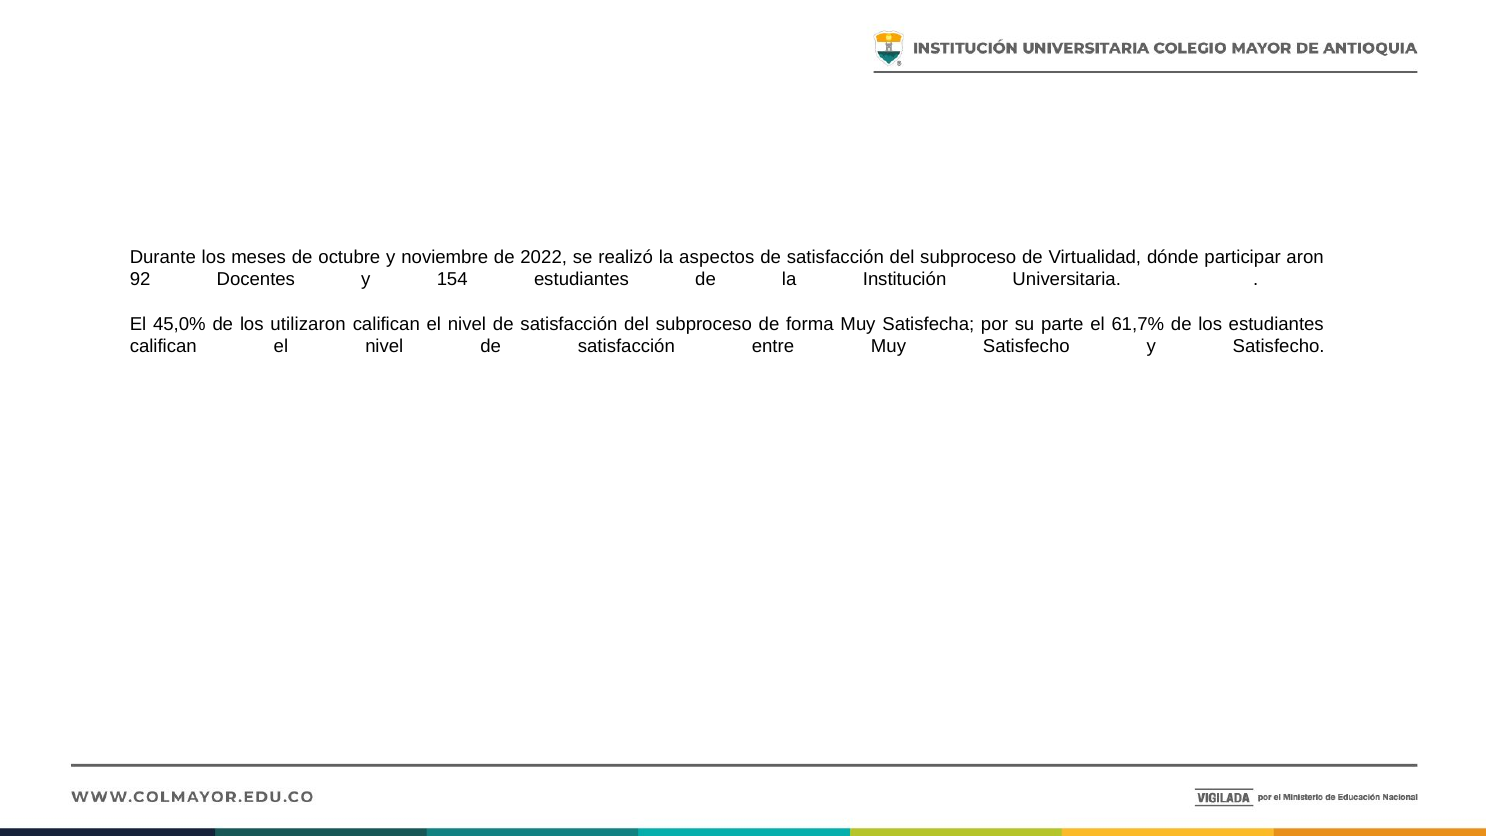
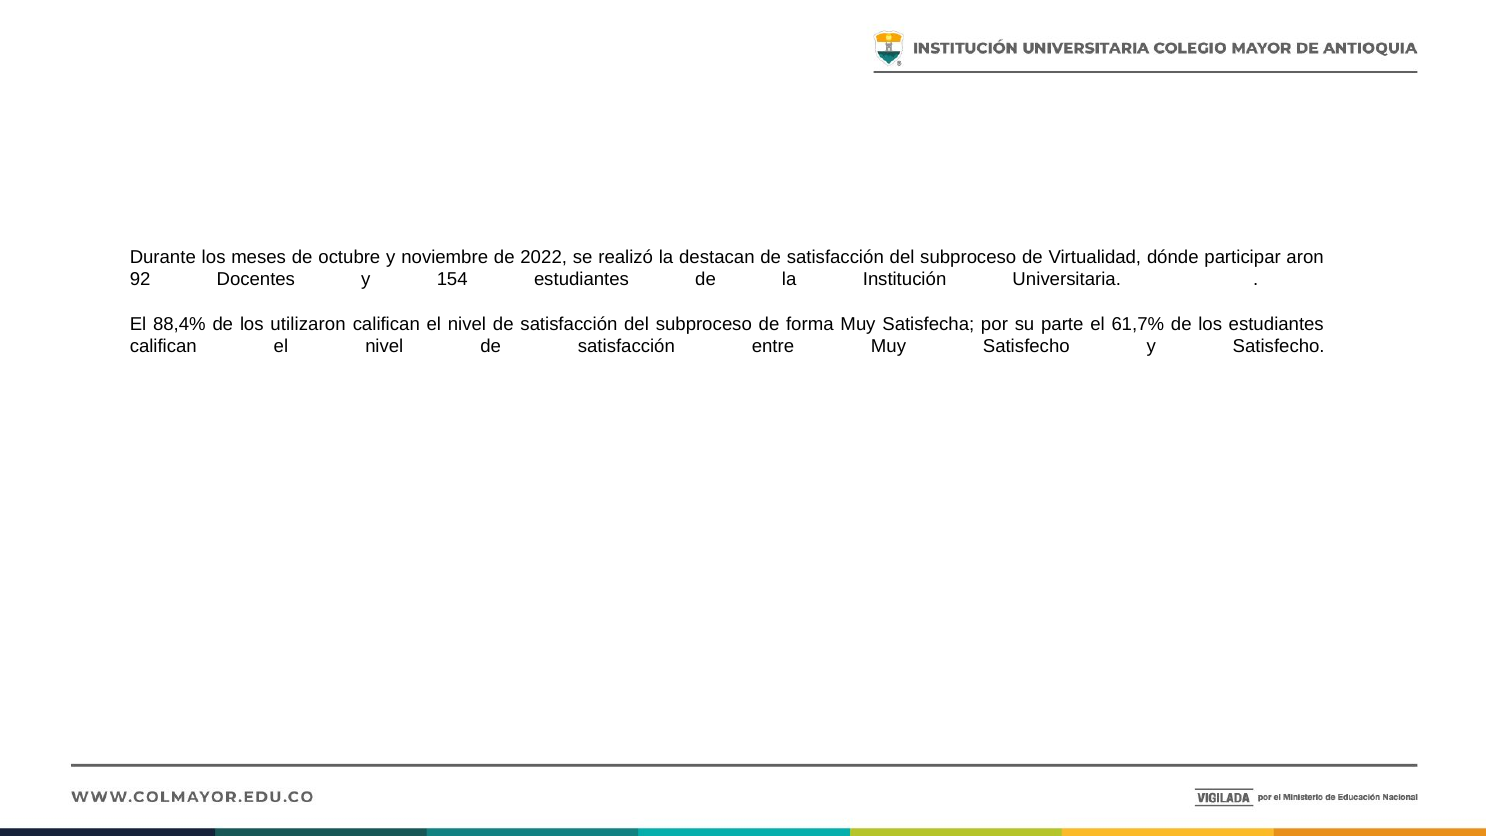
aspectos: aspectos -> destacan
45,0%: 45,0% -> 88,4%
